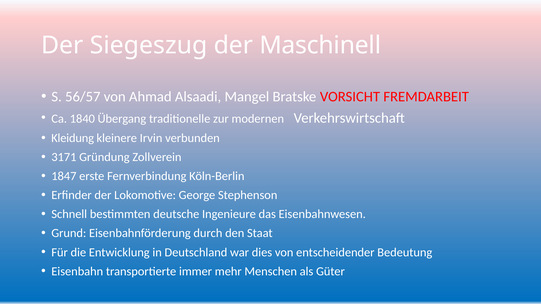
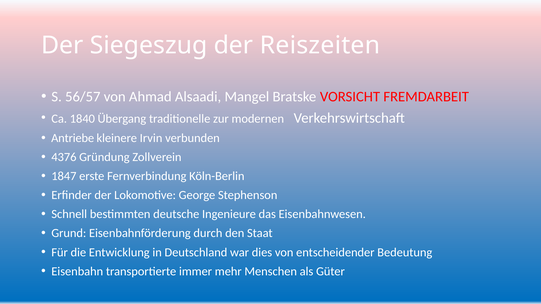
Maschinell: Maschinell -> Reiszeiten
Kleidung: Kleidung -> Antriebe
3171: 3171 -> 4376
